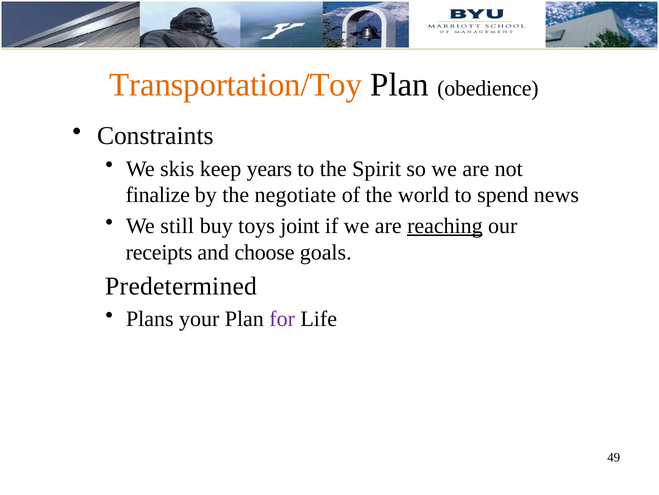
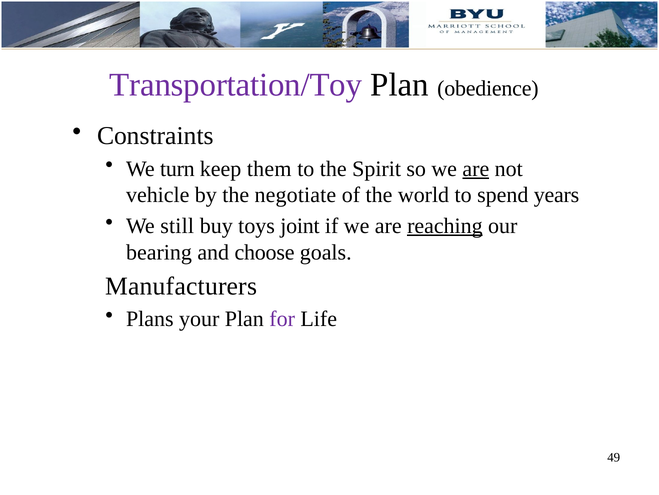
Transportation/Toy colour: orange -> purple
skis: skis -> turn
years: years -> them
are at (476, 168) underline: none -> present
finalize: finalize -> vehicle
news: news -> years
receipts: receipts -> bearing
Predetermined: Predetermined -> Manufacturers
